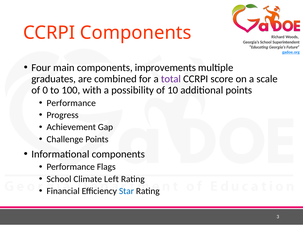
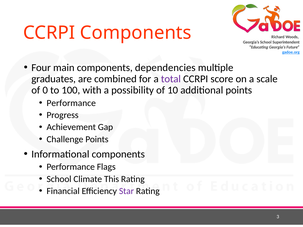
improvements: improvements -> dependencies
Left: Left -> This
Star colour: blue -> purple
